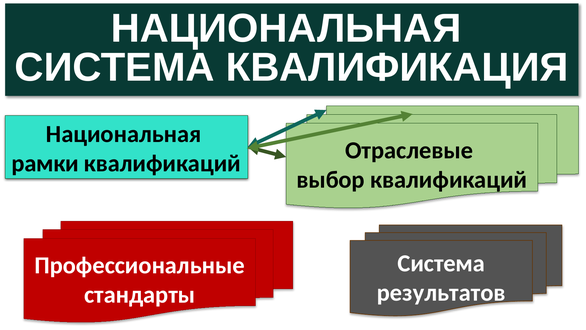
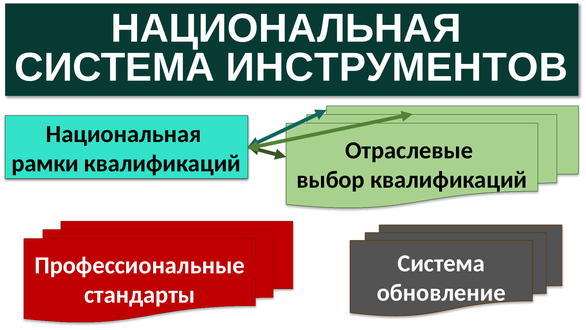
КВАЛИФИКАЦИЯ: КВАЛИФИКАЦИЯ -> ИНСТРУМЕНТОВ
результатов: результатов -> обновление
